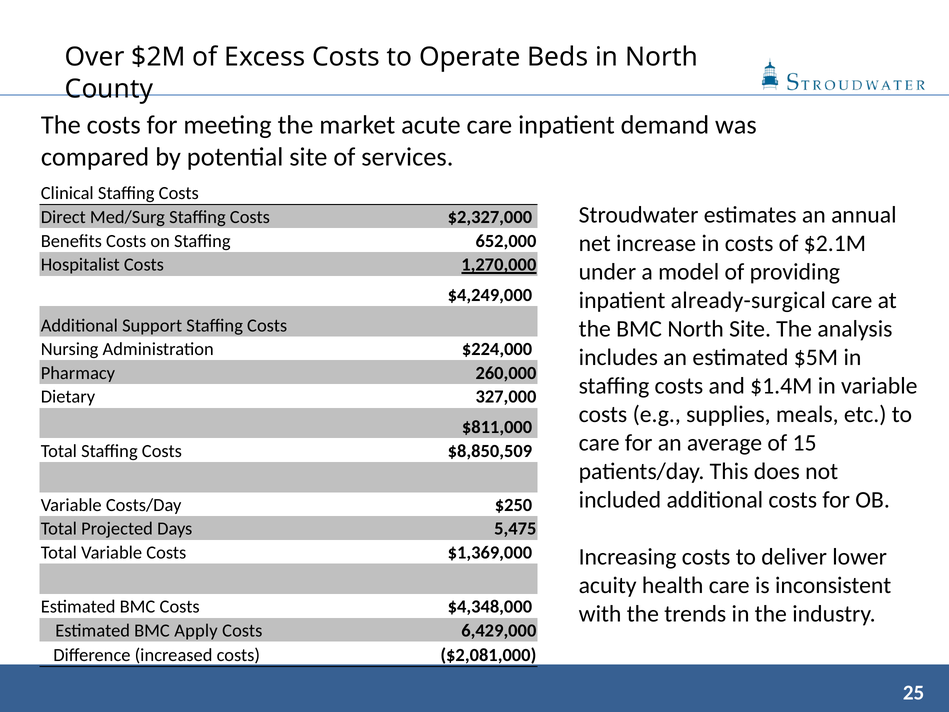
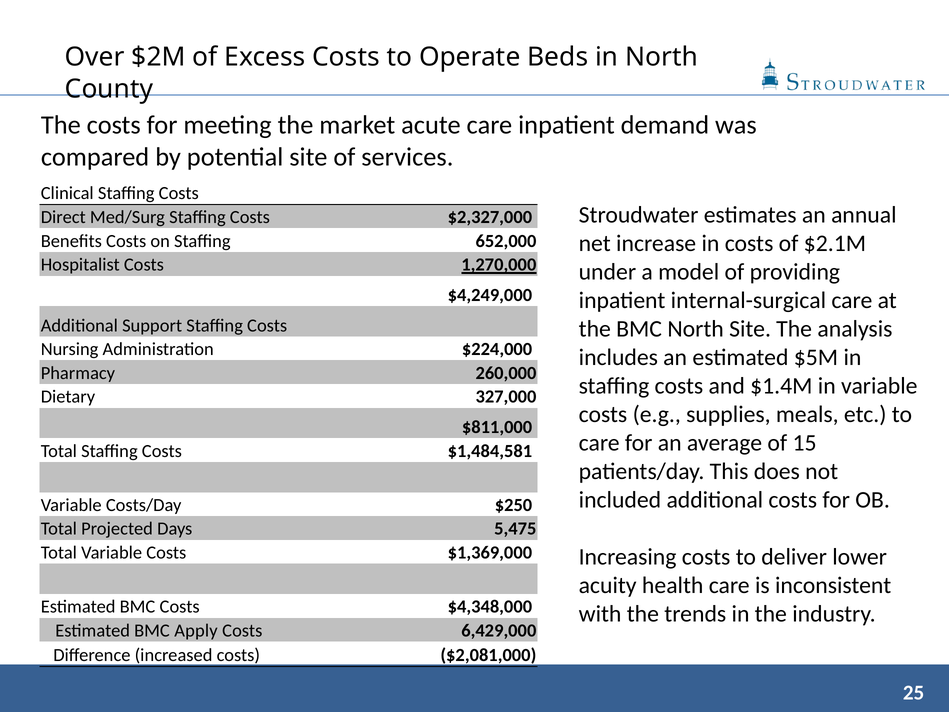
already-surgical: already-surgical -> internal-surgical
$8,850,509: $8,850,509 -> $1,484,581
